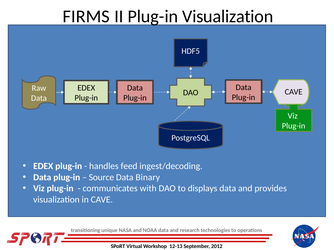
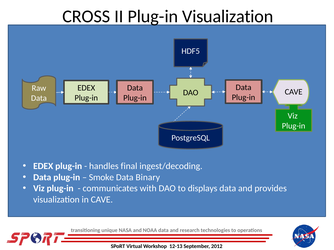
FIRMS: FIRMS -> CROSS
feed: feed -> final
Source: Source -> Smoke
